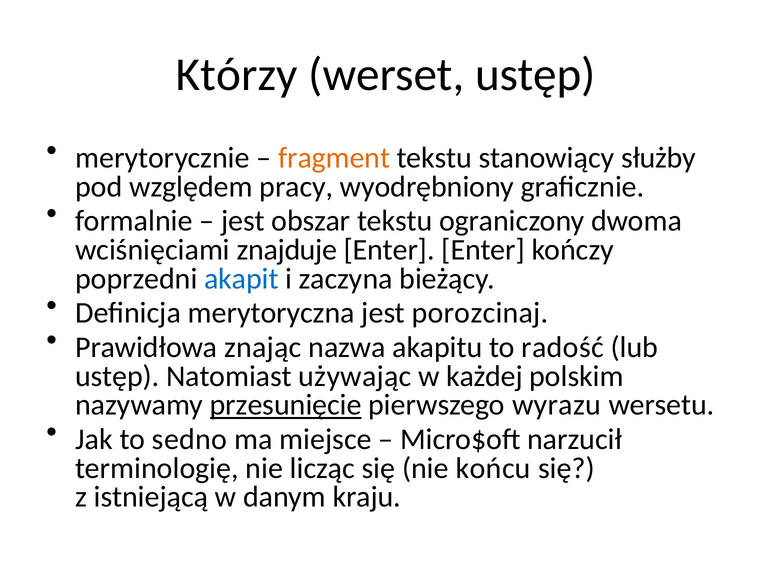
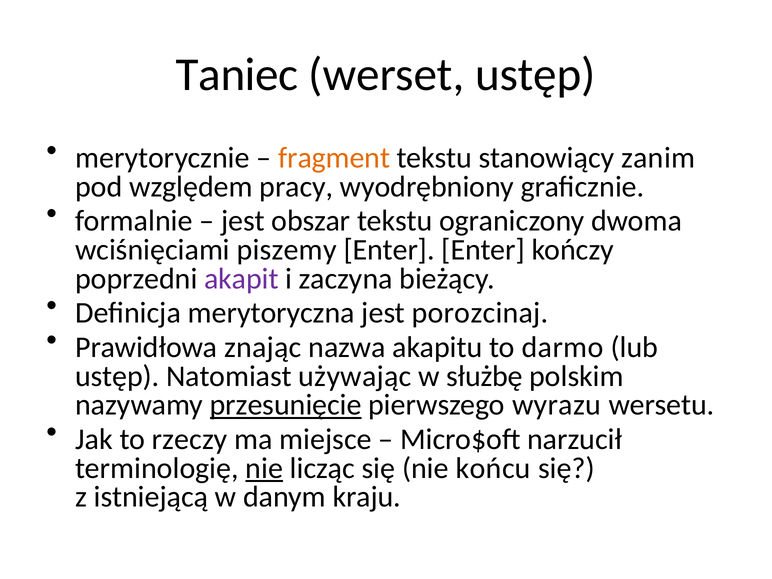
Którzy: Którzy -> Taniec
służby: służby -> zanim
znajduje: znajduje -> piszemy
akapit colour: blue -> purple
radość: radość -> darmo
każdej: każdej -> służbę
sedno: sedno -> rzeczy
nie at (264, 468) underline: none -> present
